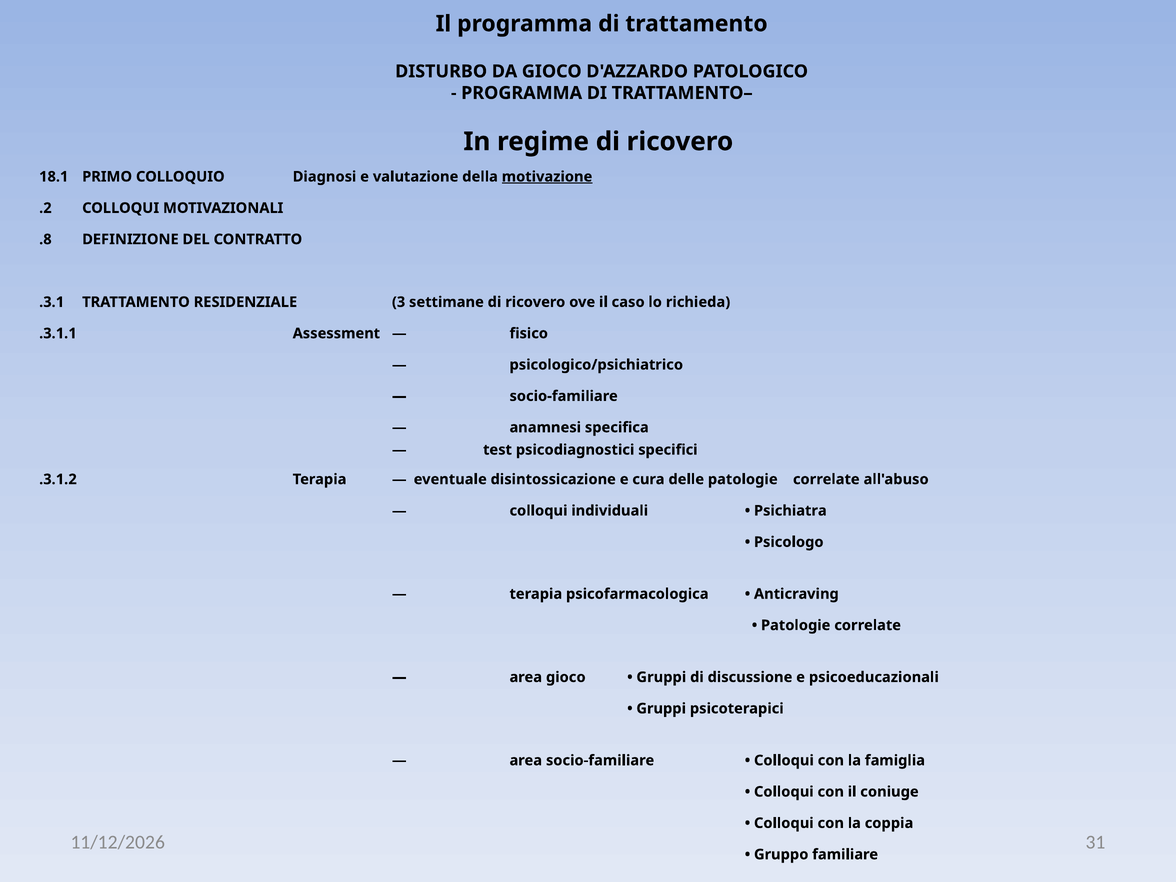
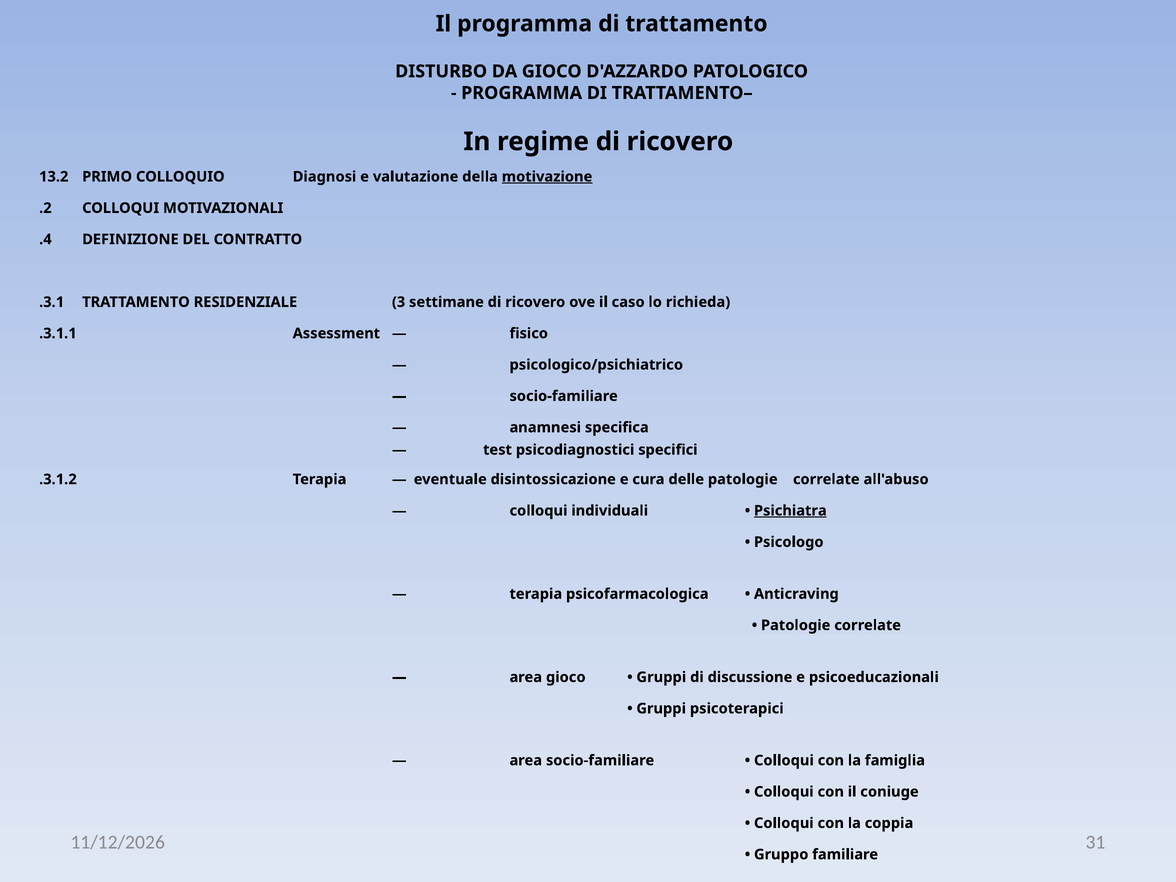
18.1: 18.1 -> 13.2
.8: .8 -> .4
Psichiatra underline: none -> present
